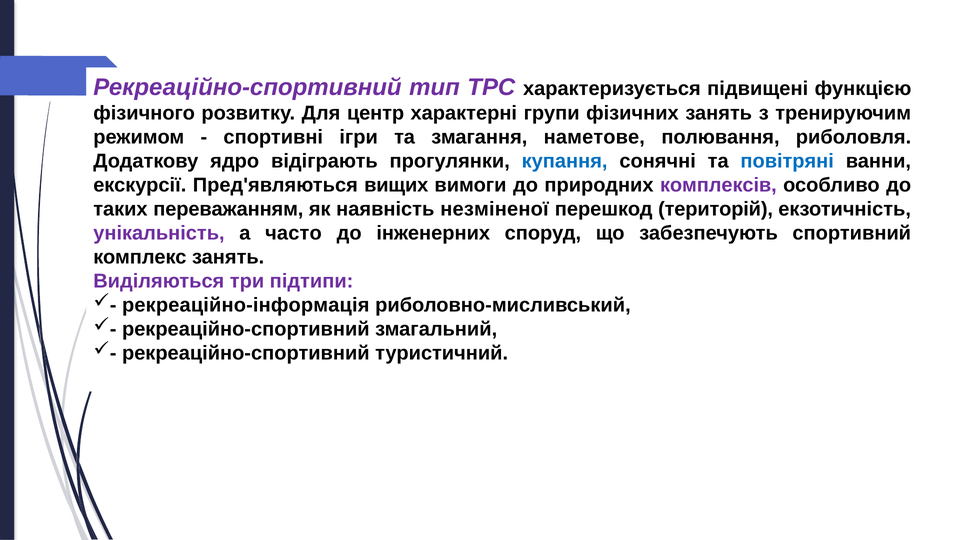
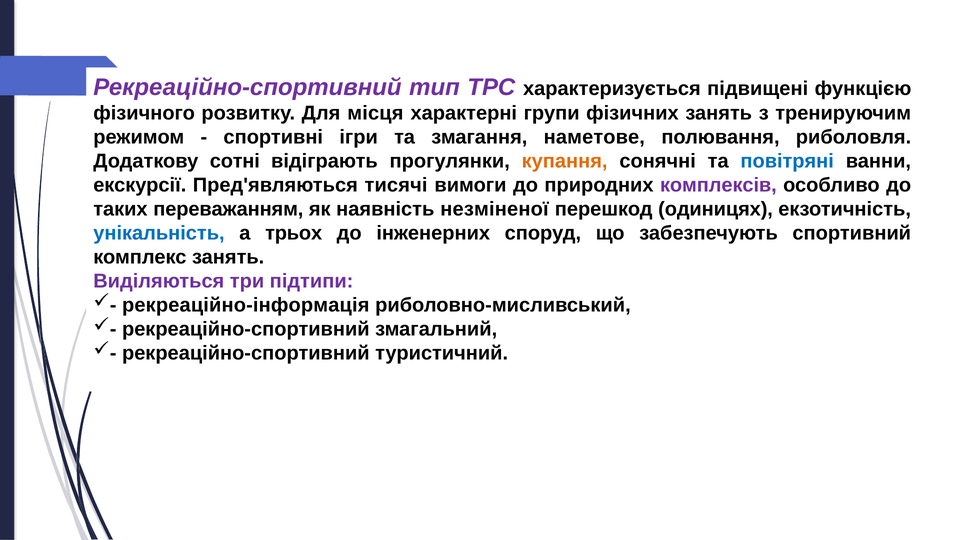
центр: центр -> місця
ядро: ядро -> сотні
купання colour: blue -> orange
вищих: вищих -> тисячі
територій: територій -> одиницях
унікальність colour: purple -> blue
часто: часто -> трьох
